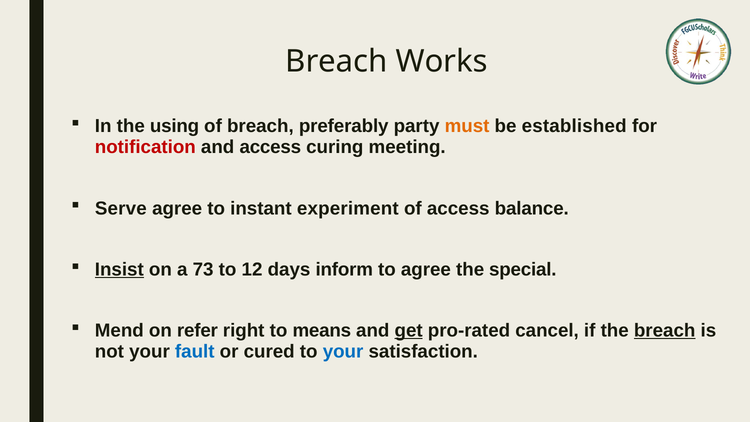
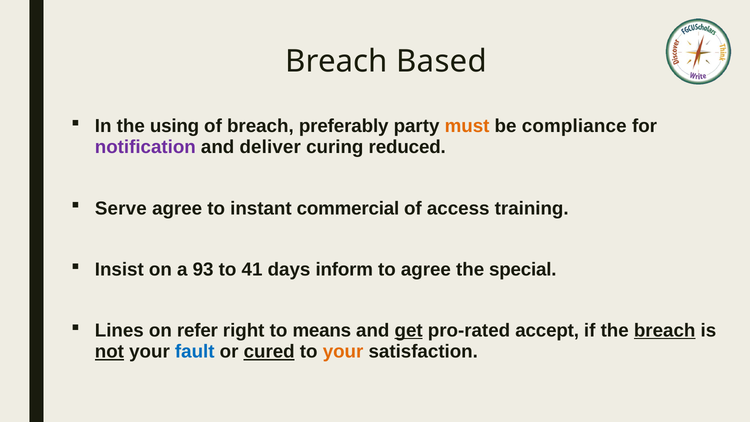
Works: Works -> Based
established: established -> compliance
notification colour: red -> purple
and access: access -> deliver
meeting: meeting -> reduced
experiment: experiment -> commercial
balance: balance -> training
Insist underline: present -> none
73: 73 -> 93
12: 12 -> 41
Mend: Mend -> Lines
cancel: cancel -> accept
not underline: none -> present
cured underline: none -> present
your at (343, 352) colour: blue -> orange
